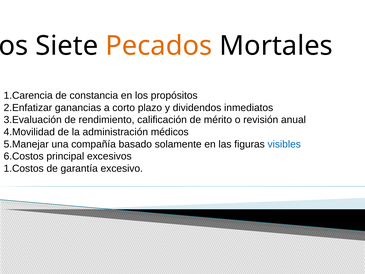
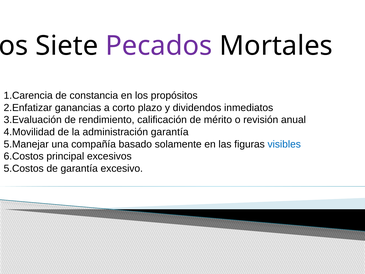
Pecados colour: orange -> purple
administración médicos: médicos -> garantía
1.Costos: 1.Costos -> 5.Costos
